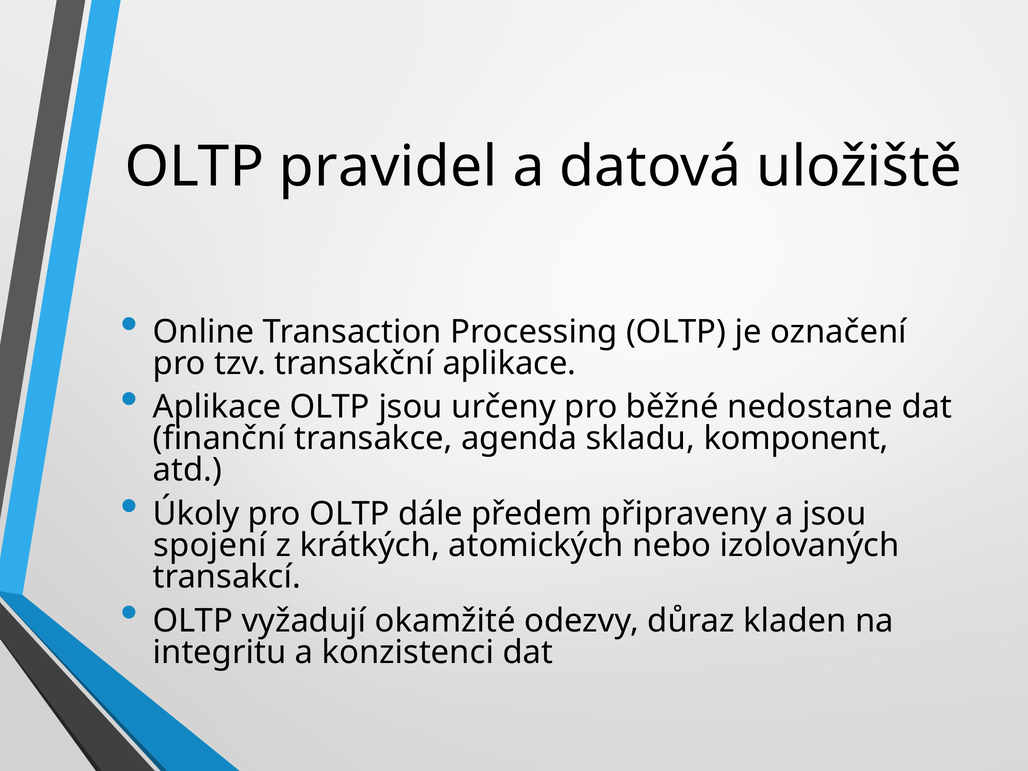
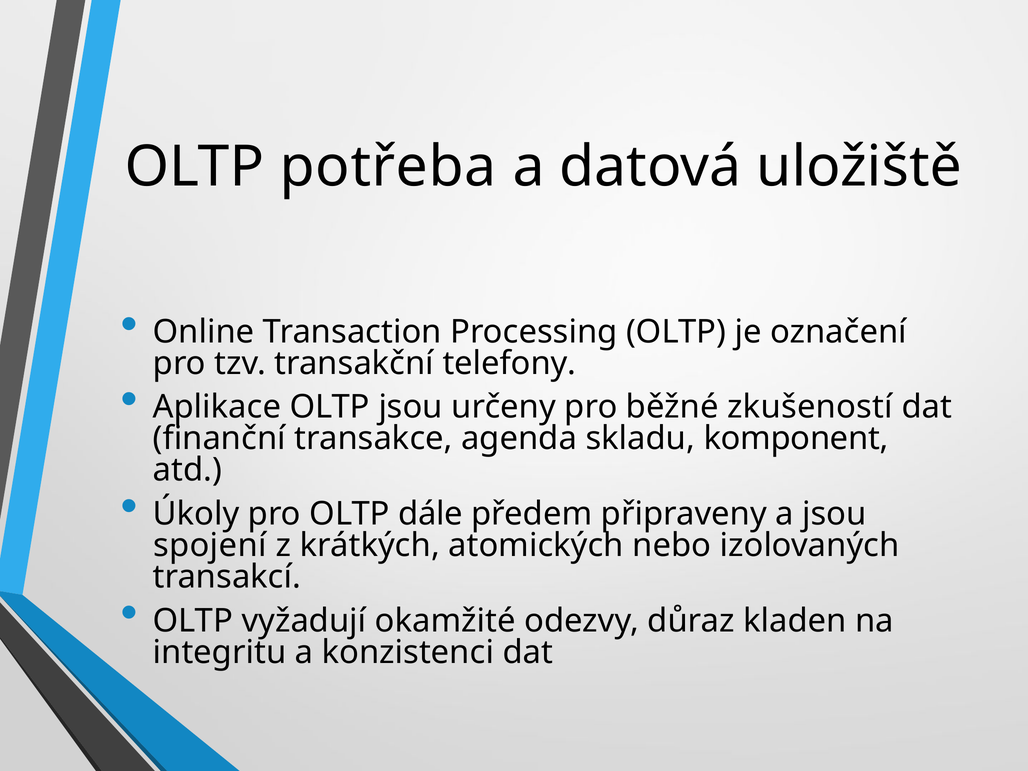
pravidel: pravidel -> potřeba
transakční aplikace: aplikace -> telefony
nedostane: nedostane -> zkušeností
